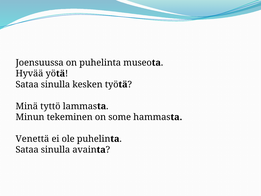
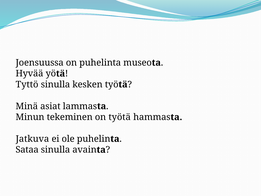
Sataa at (27, 84): Sataa -> Tyttö
tyttö: tyttö -> asiat
on some: some -> työtä
Venettä: Venettä -> Jatkuva
